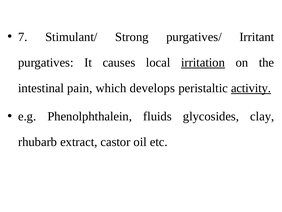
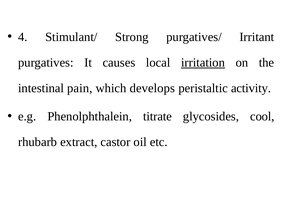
7: 7 -> 4
activity underline: present -> none
fluids: fluids -> titrate
clay: clay -> cool
